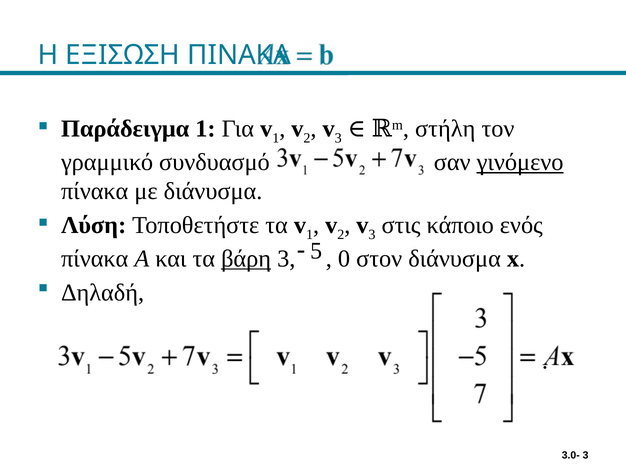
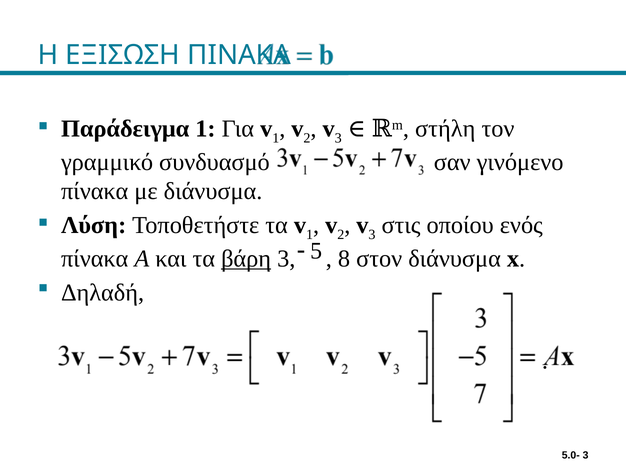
γινόμενο underline: present -> none
κάποιο: κάποιο -> οποίου
0: 0 -> 8
3.0-: 3.0- -> 5.0-
